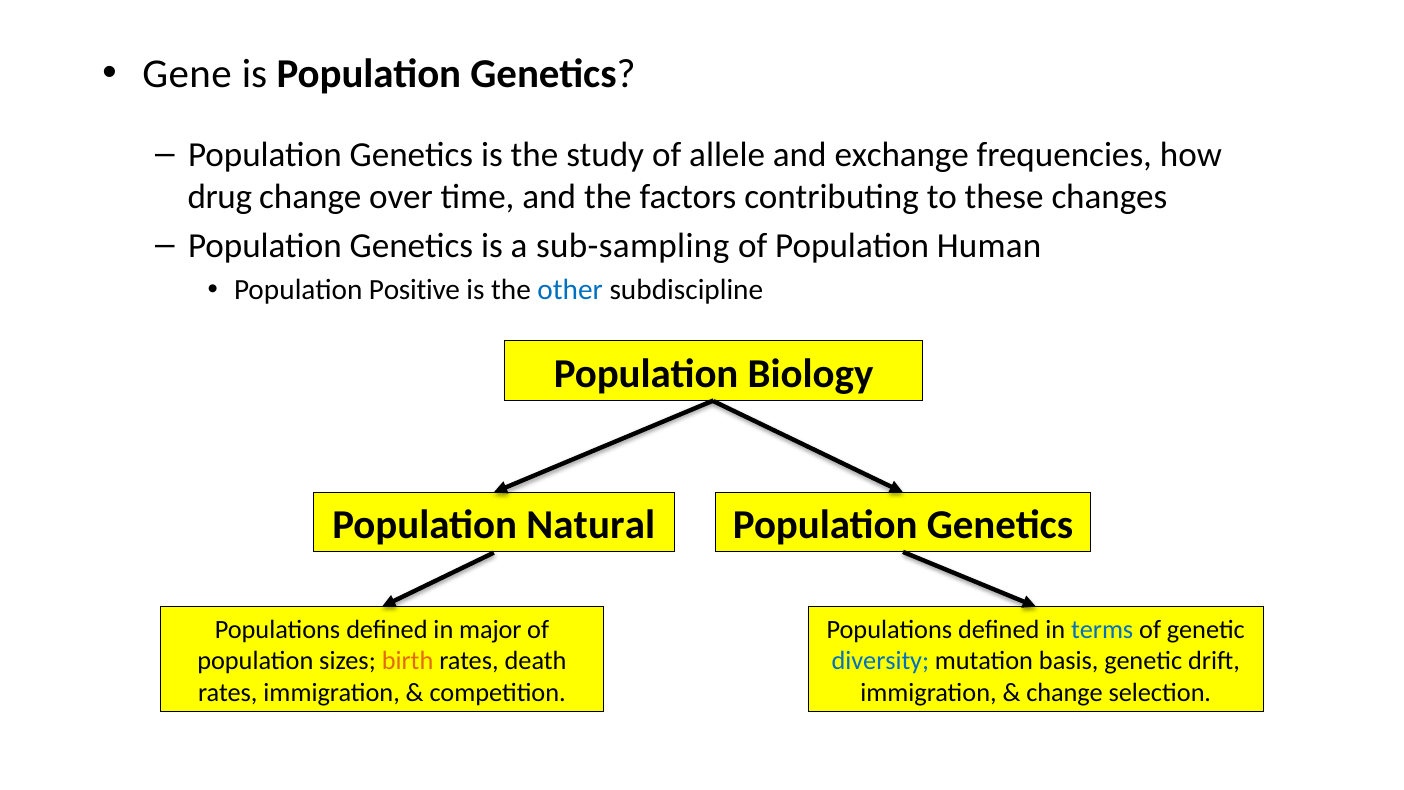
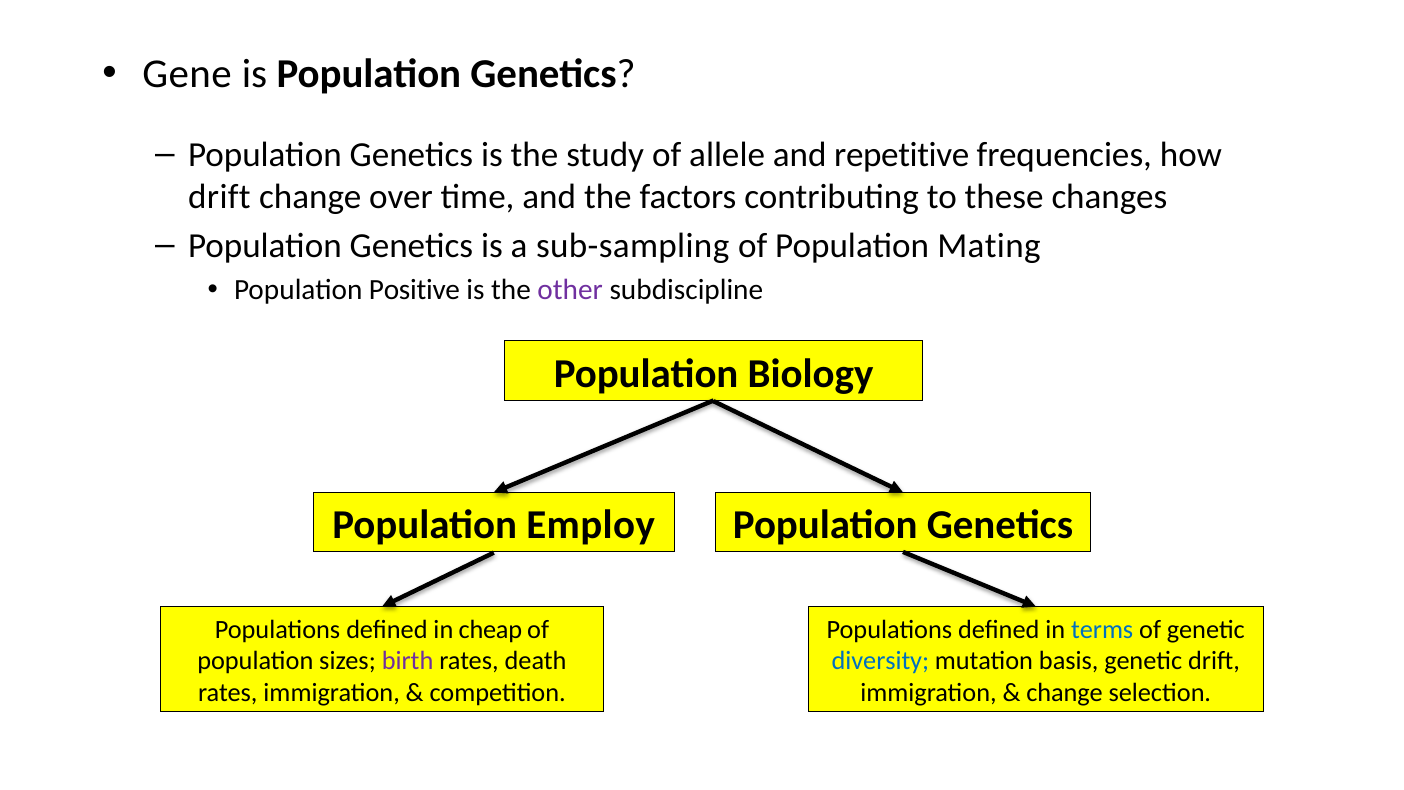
exchange: exchange -> repetitive
drug at (220, 197): drug -> drift
Human: Human -> Mating
other colour: blue -> purple
Natural: Natural -> Employ
major: major -> cheap
birth colour: orange -> purple
